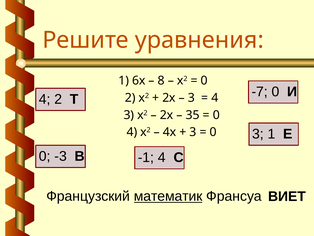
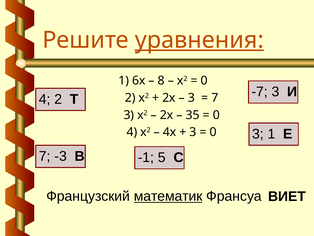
уравнения underline: none -> present
-7 0: 0 -> 3
4 at (215, 98): 4 -> 7
0 at (45, 156): 0 -> 7
-1 4: 4 -> 5
